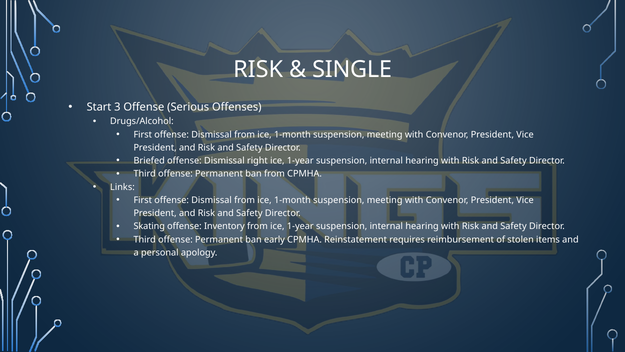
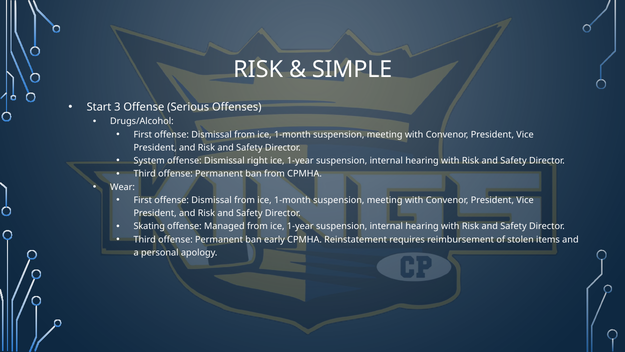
SINGLE: SINGLE -> SIMPLE
Briefed: Briefed -> System
Links: Links -> Wear
Inventory: Inventory -> Managed
